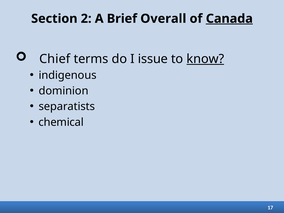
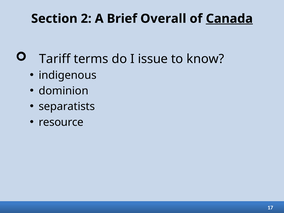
Chief: Chief -> Tariff
know underline: present -> none
chemical: chemical -> resource
